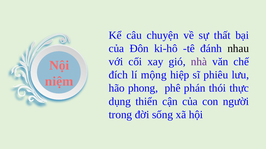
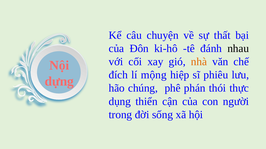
nhà colour: purple -> orange
niệm: niệm -> dựng
phong: phong -> chúng
